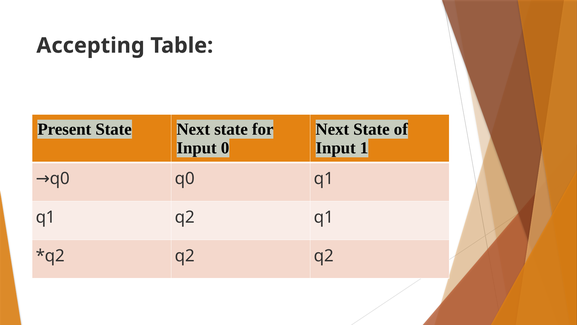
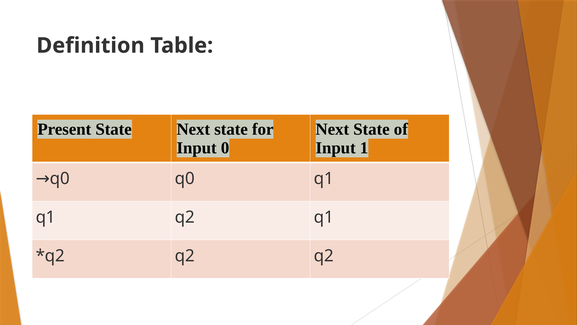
Accepting: Accepting -> Definition
